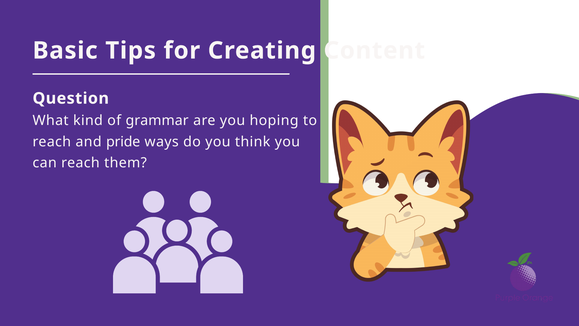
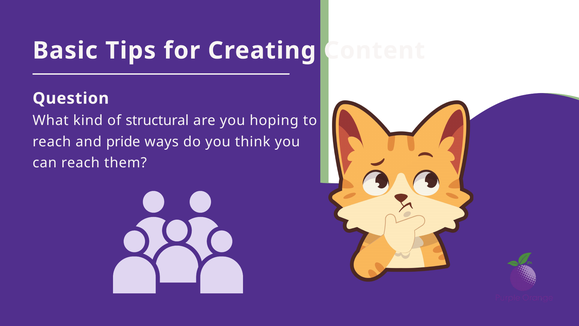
grammar: grammar -> structural
